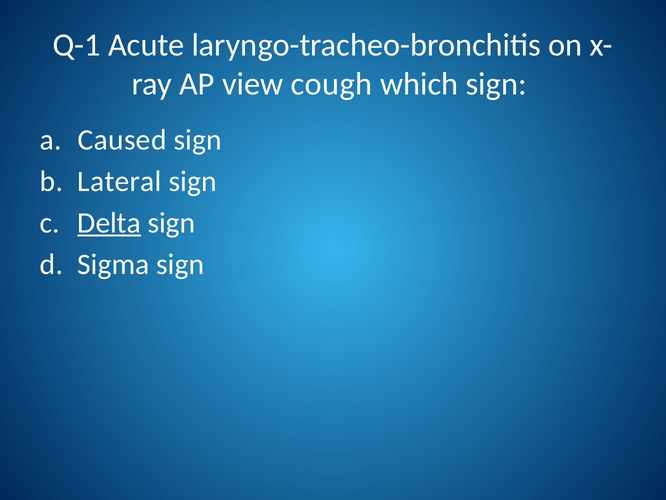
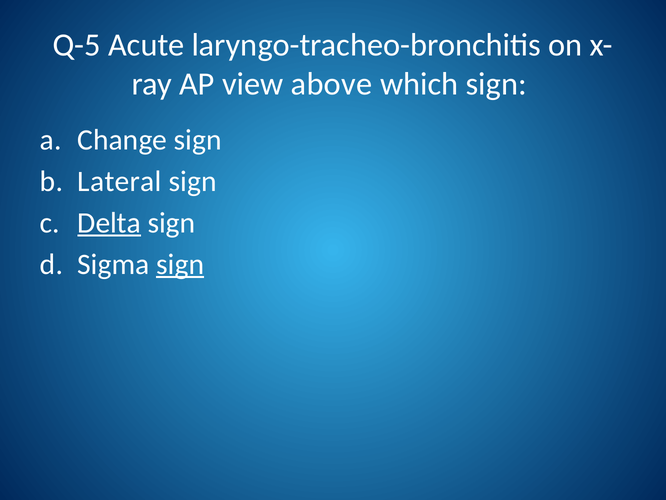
Q-1: Q-1 -> Q-5
cough: cough -> above
Caused: Caused -> Change
sign at (180, 264) underline: none -> present
